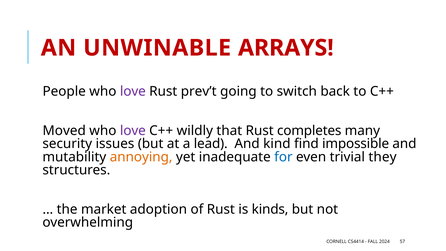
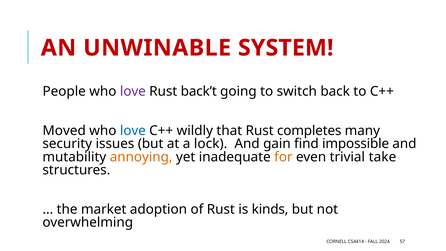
ARRAYS: ARRAYS -> SYSTEM
prev’t: prev’t -> back’t
love at (133, 131) colour: purple -> blue
lead: lead -> lock
kind: kind -> gain
for colour: blue -> orange
they: they -> take
